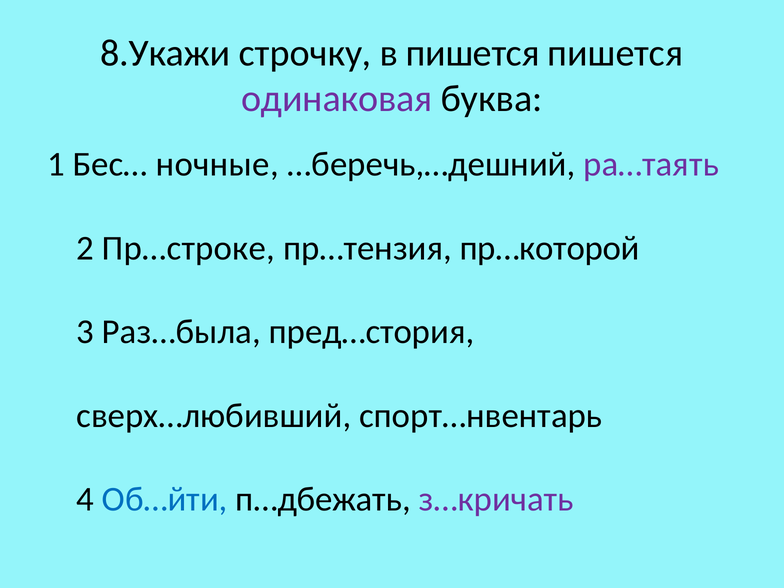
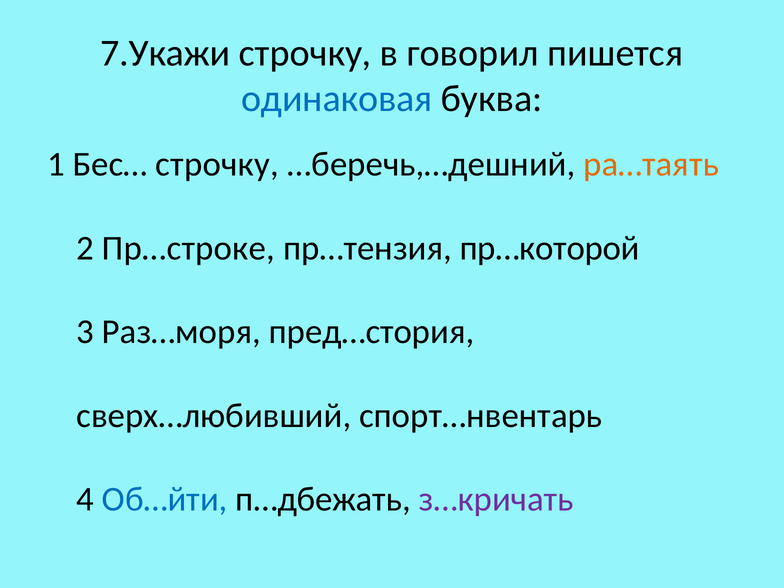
8.Укажи: 8.Укажи -> 7.Укажи
в пишется: пишется -> говорил
одинаковая colour: purple -> blue
Бес… ночные: ночные -> строчку
ра…таять colour: purple -> orange
Раз…была: Раз…была -> Раз…моря
